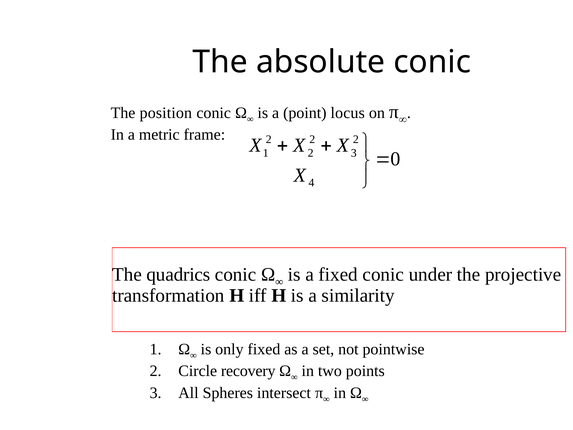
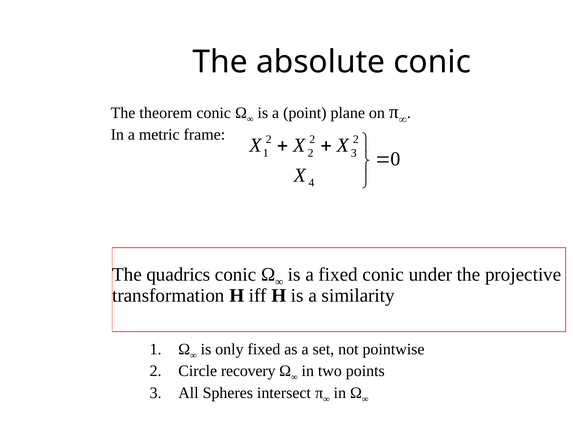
position: position -> theorem
locus: locus -> plane
